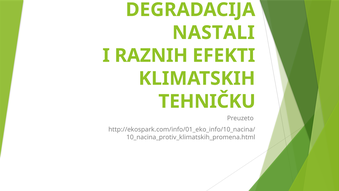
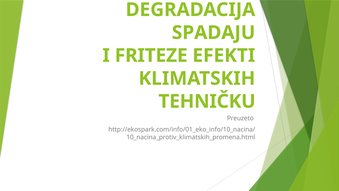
NASTALI: NASTALI -> SPADAJU
RAZNIH: RAZNIH -> FRITEZE
